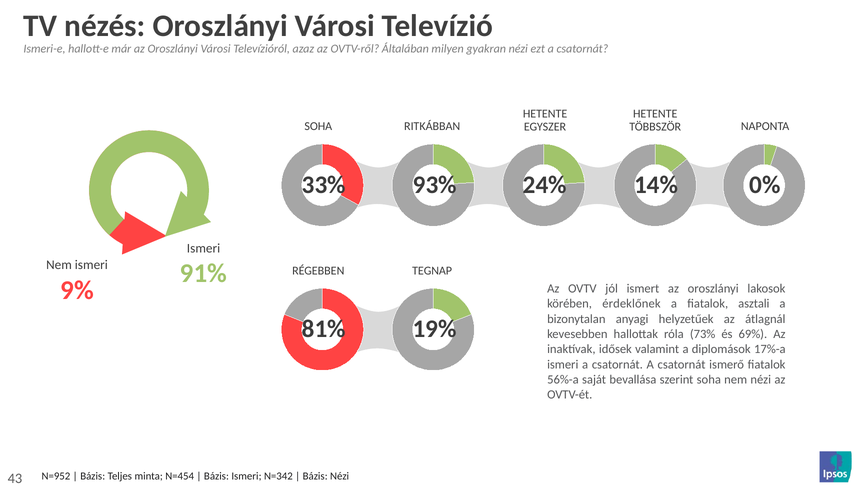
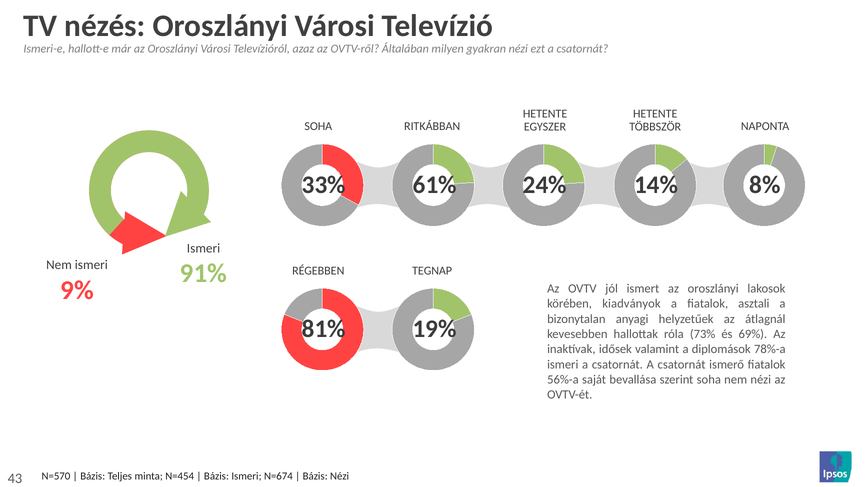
93%: 93% -> 61%
0%: 0% -> 8%
érdeklőnek: érdeklőnek -> kiadványok
17%-a: 17%-a -> 78%-a
N=952: N=952 -> N=570
N=342: N=342 -> N=674
